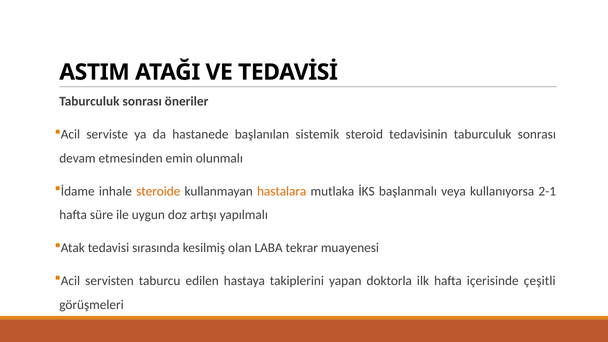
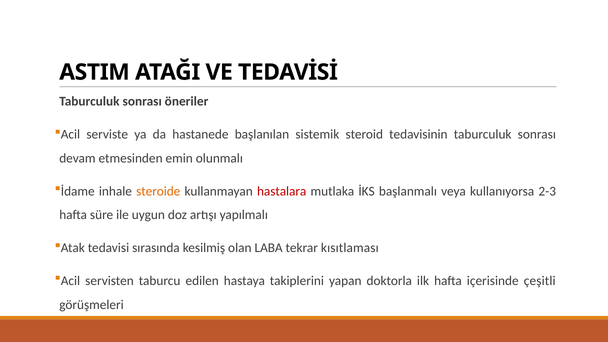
hastalara colour: orange -> red
2-1: 2-1 -> 2-3
muayenesi: muayenesi -> kısıtlaması
